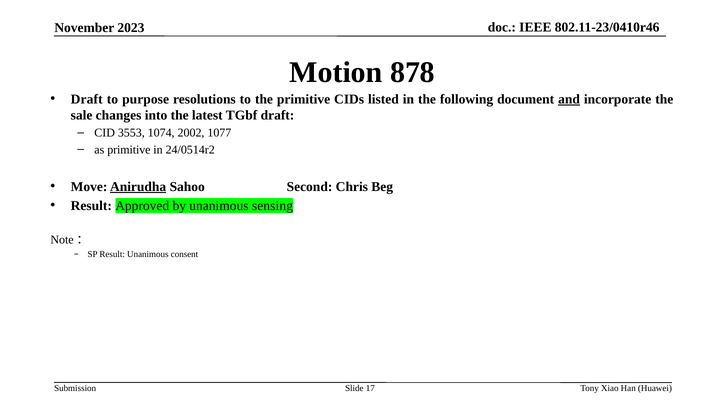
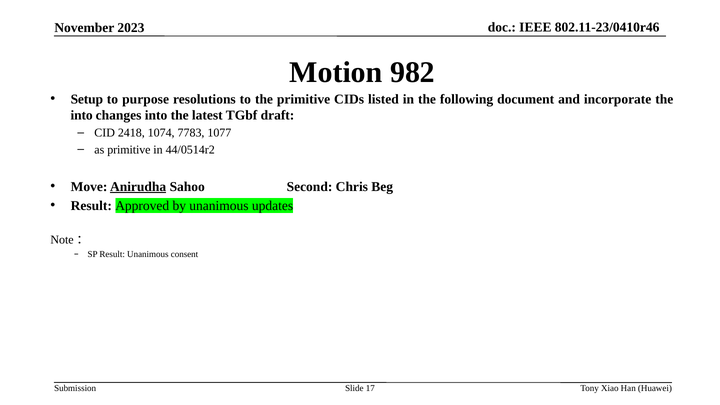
878: 878 -> 982
Draft at (87, 99): Draft -> Setup
and underline: present -> none
sale at (82, 115): sale -> into
3553: 3553 -> 2418
2002: 2002 -> 7783
24/0514r2: 24/0514r2 -> 44/0514r2
sensing: sensing -> updates
